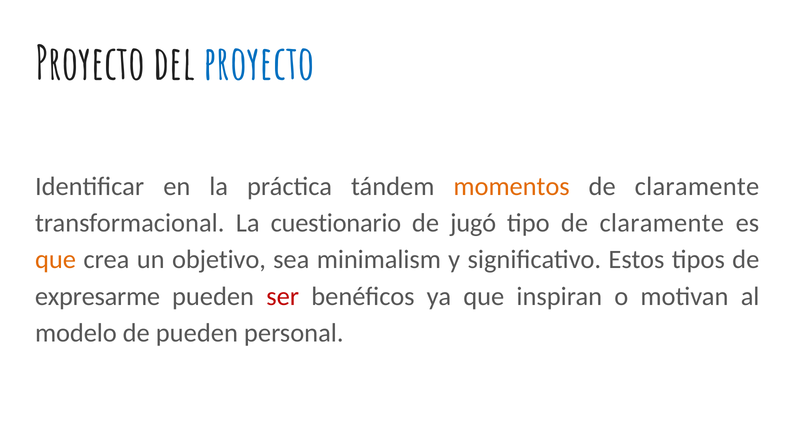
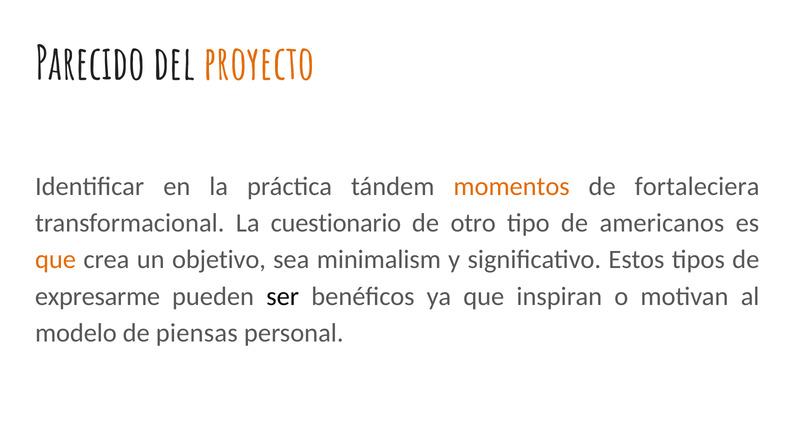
Proyecto at (90, 64): Proyecto -> Parecido
proyecto at (259, 64) colour: blue -> orange
claramente at (697, 187): claramente -> fortaleciera
jugó: jugó -> otro
tipo de claramente: claramente -> americanos
ser colour: red -> black
de pueden: pueden -> piensas
